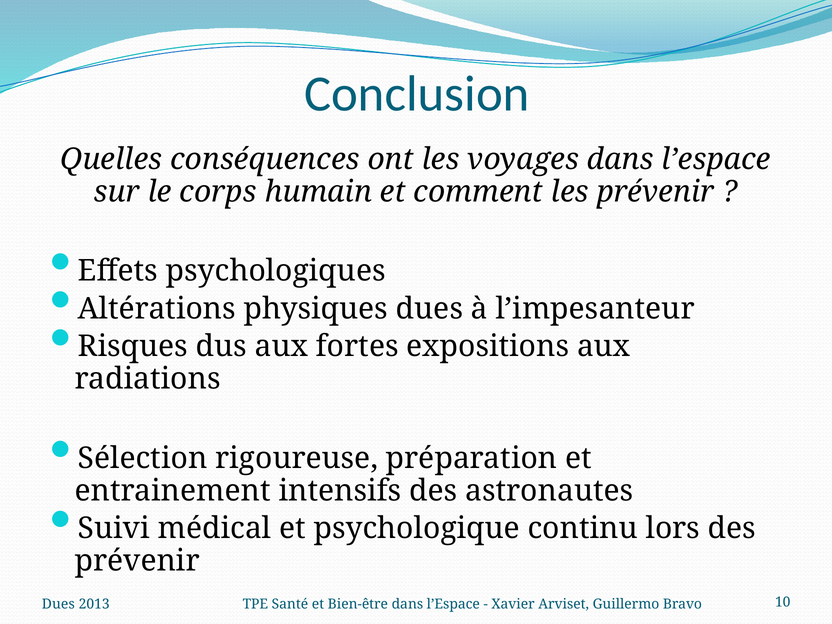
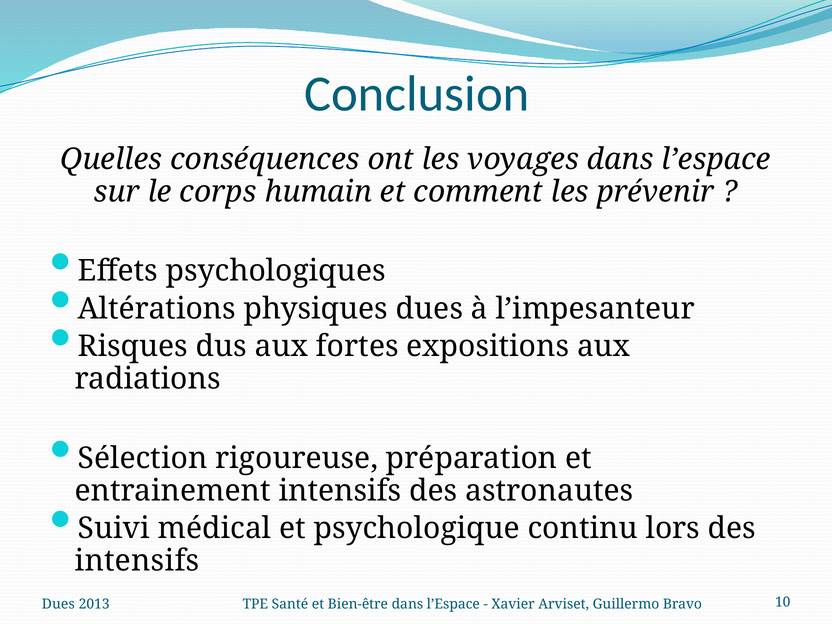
prévenir at (137, 561): prévenir -> intensifs
